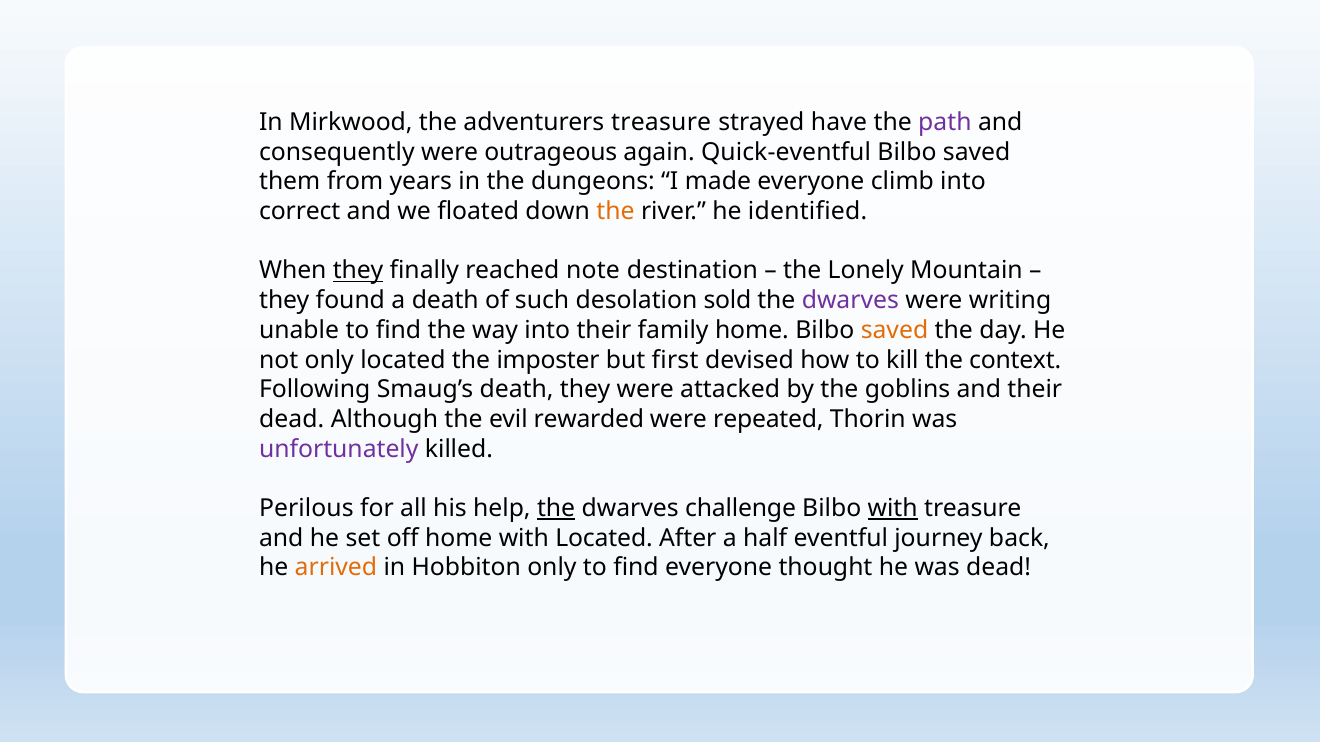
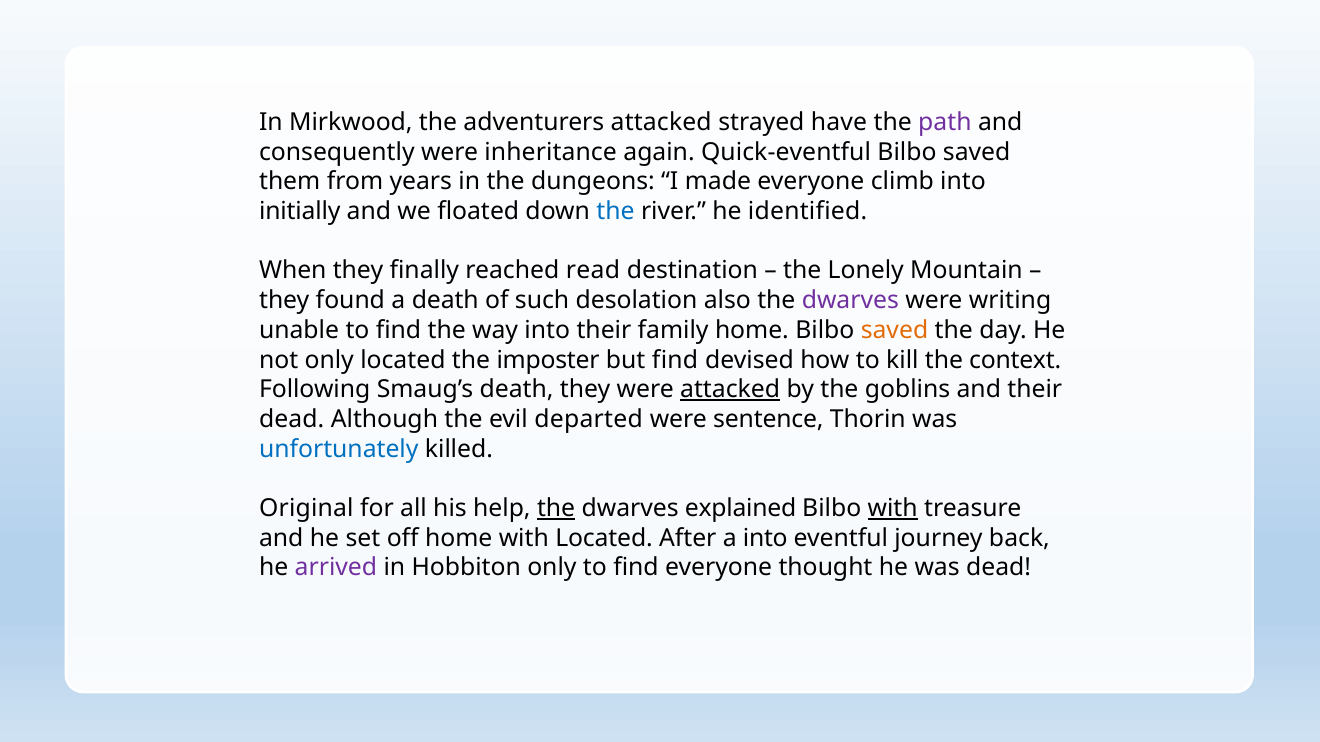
adventurers treasure: treasure -> attacked
outrageous: outrageous -> inheritance
correct: correct -> initially
the at (615, 212) colour: orange -> blue
they at (358, 271) underline: present -> none
note: note -> read
sold: sold -> also
but first: first -> find
attacked at (730, 390) underline: none -> present
rewarded: rewarded -> departed
repeated: repeated -> sentence
unfortunately colour: purple -> blue
Perilous: Perilous -> Original
challenge: challenge -> explained
a half: half -> into
arrived colour: orange -> purple
